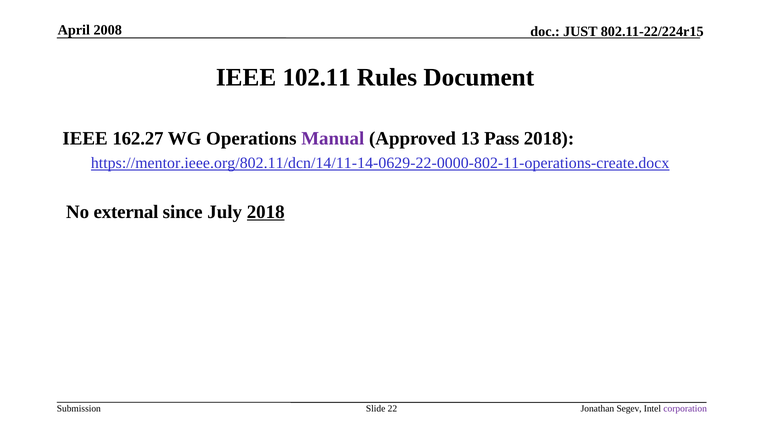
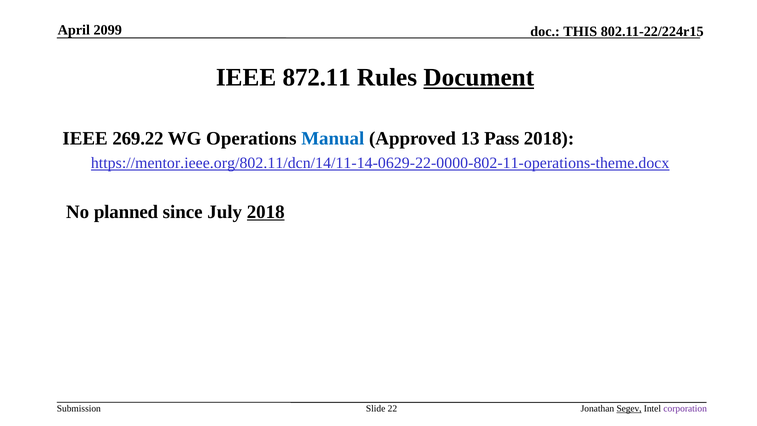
2008: 2008 -> 2099
JUST: JUST -> THIS
102.11: 102.11 -> 872.11
Document underline: none -> present
162.27: 162.27 -> 269.22
Manual colour: purple -> blue
https://mentor.ieee.org/802.11/dcn/14/11-14-0629-22-0000-802-11-operations-create.docx: https://mentor.ieee.org/802.11/dcn/14/11-14-0629-22-0000-802-11-operations-create.docx -> https://mentor.ieee.org/802.11/dcn/14/11-14-0629-22-0000-802-11-operations-theme.docx
external: external -> planned
Segev underline: none -> present
